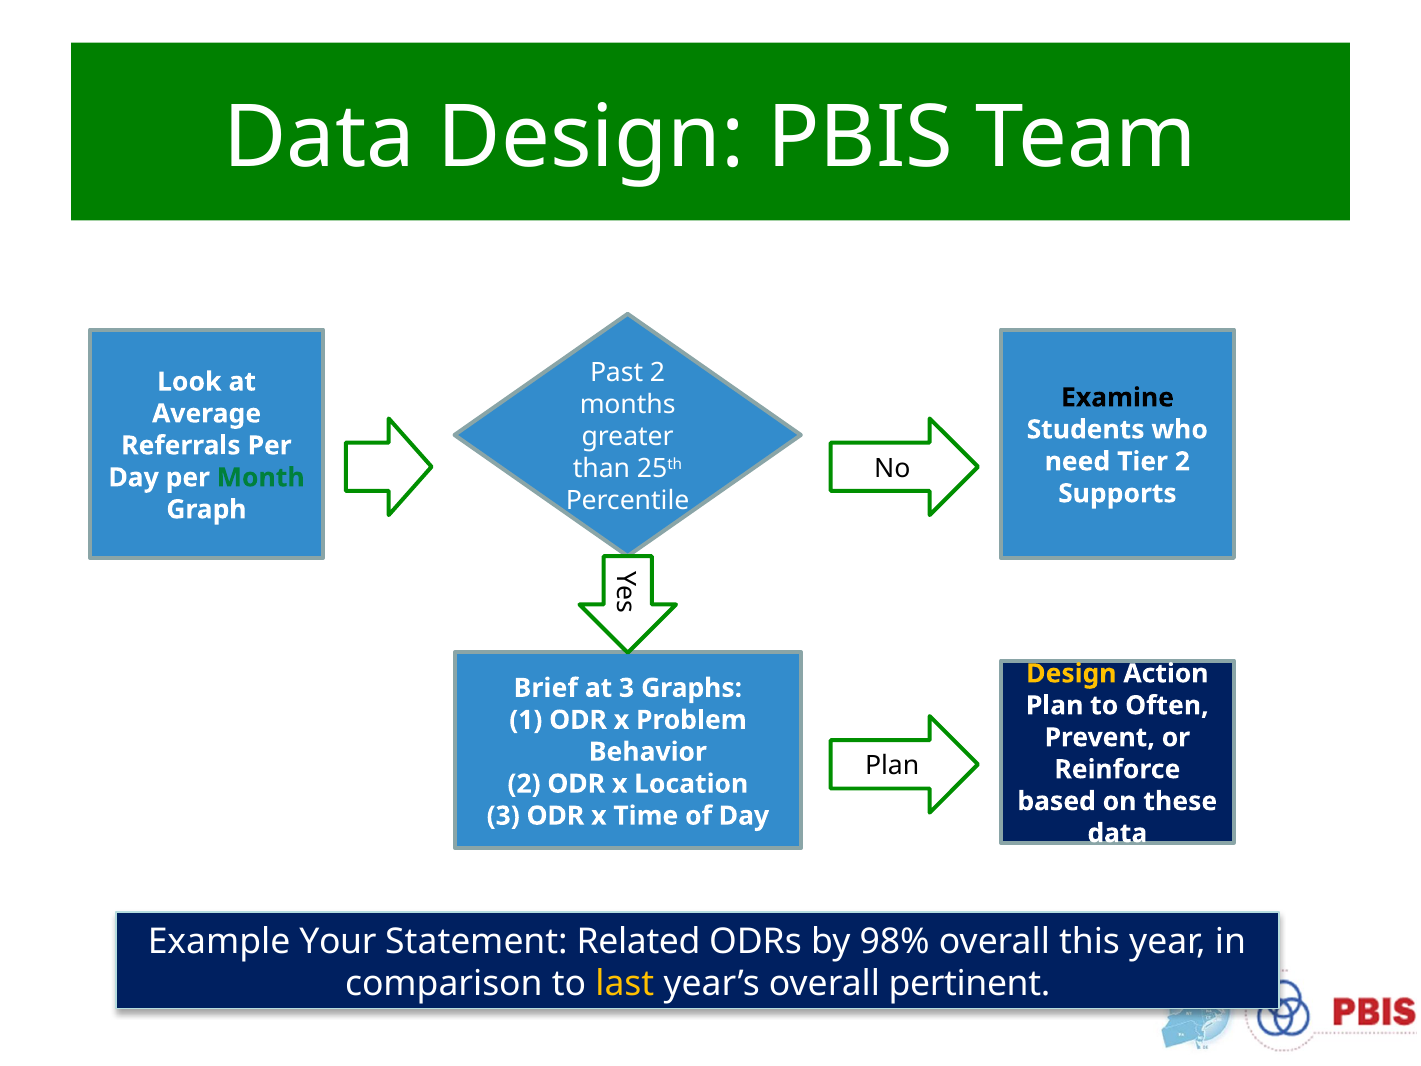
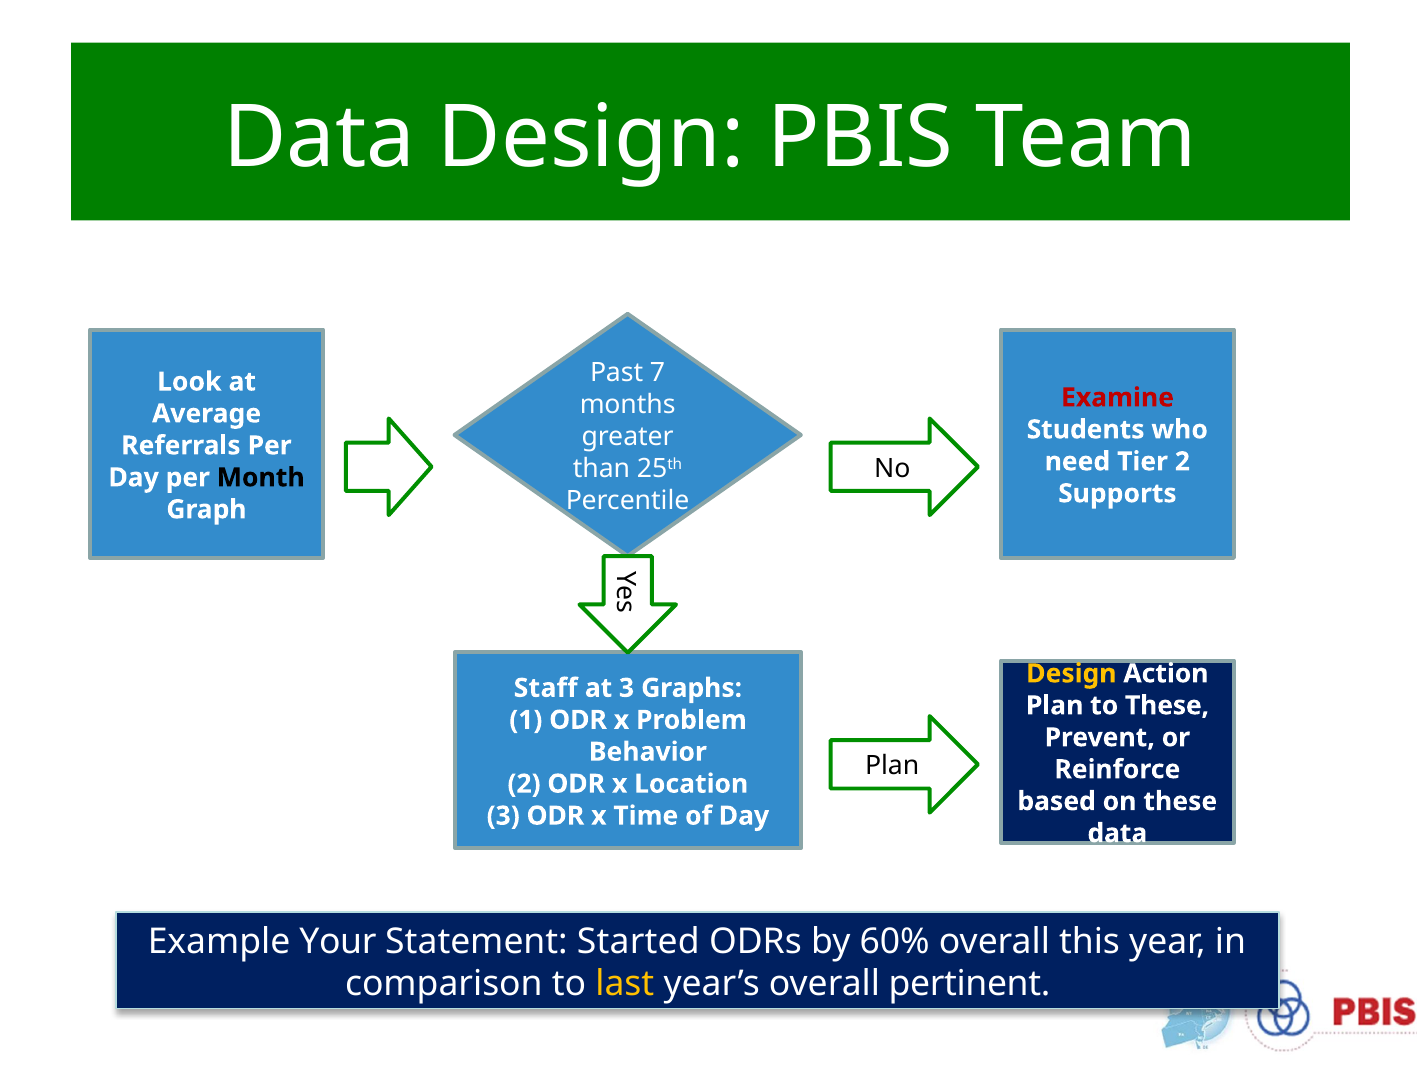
Past 2: 2 -> 7
Examine colour: black -> red
Month colour: green -> black
Brief: Brief -> Staff
to Often: Often -> These
Related: Related -> Started
98%: 98% -> 60%
